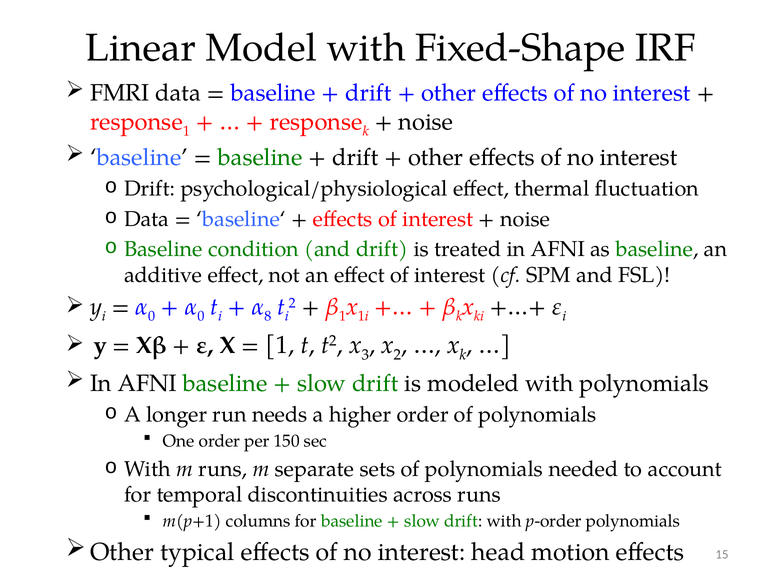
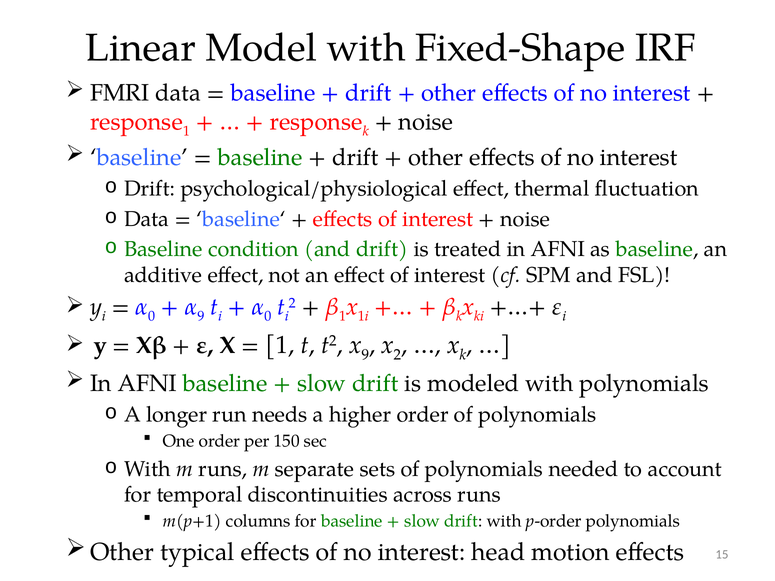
0 at (201, 316): 0 -> 9
8 at (268, 316): 8 -> 0
x 3: 3 -> 9
